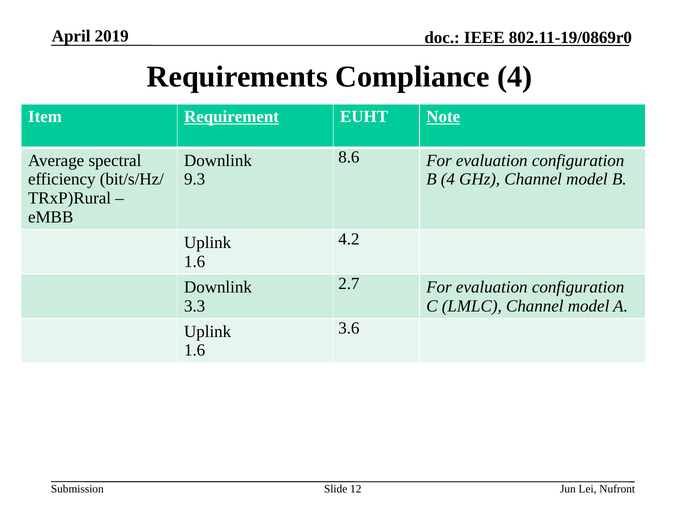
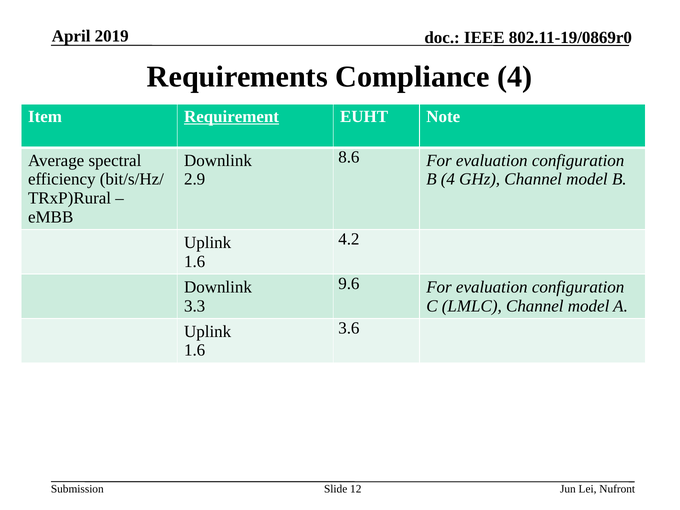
Note underline: present -> none
9.3: 9.3 -> 2.9
2.7: 2.7 -> 9.6
